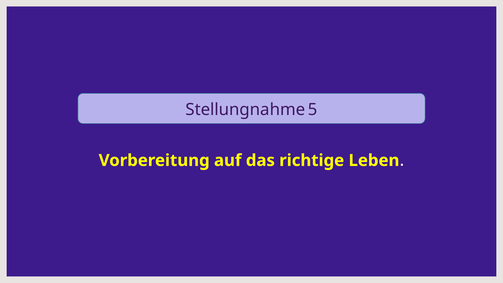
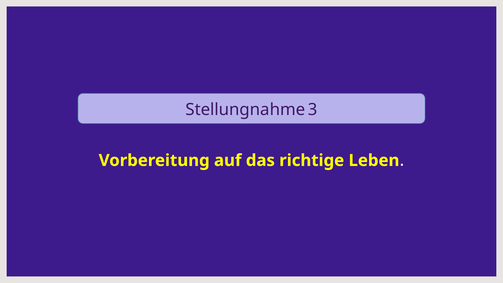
5: 5 -> 3
